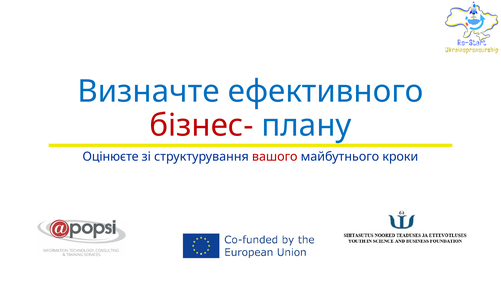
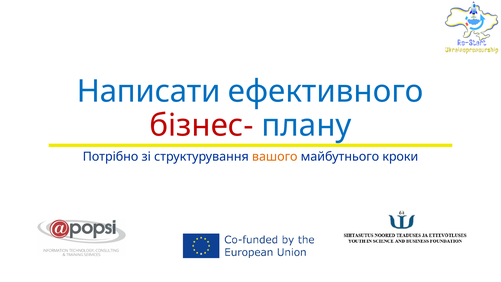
Визначте: Визначте -> Написати
Оцінюєте: Оцінюєте -> Потрібно
вашого colour: red -> orange
